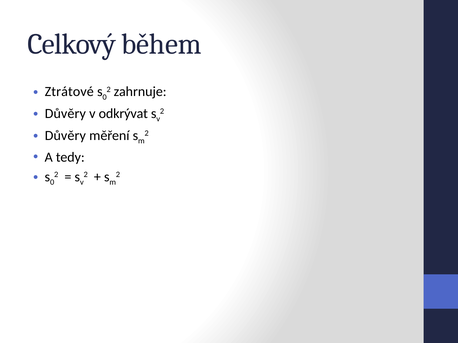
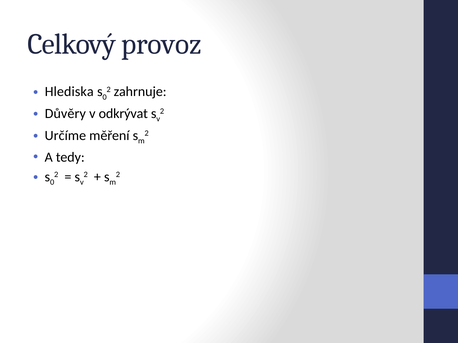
během: během -> provoz
Ztrátové: Ztrátové -> Hlediska
Důvěry at (65, 136): Důvěry -> Určíme
